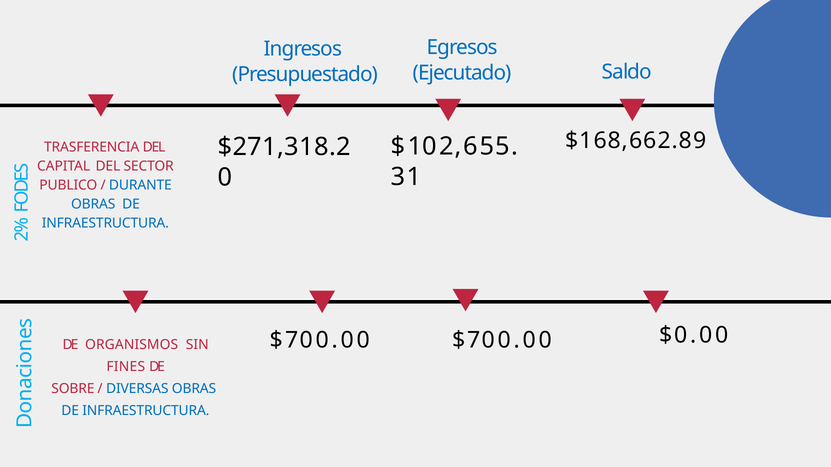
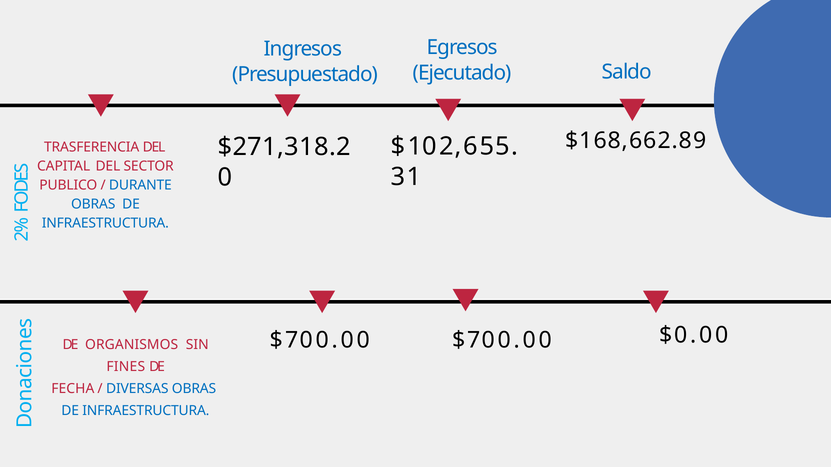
SOBRE: SOBRE -> FECHA
